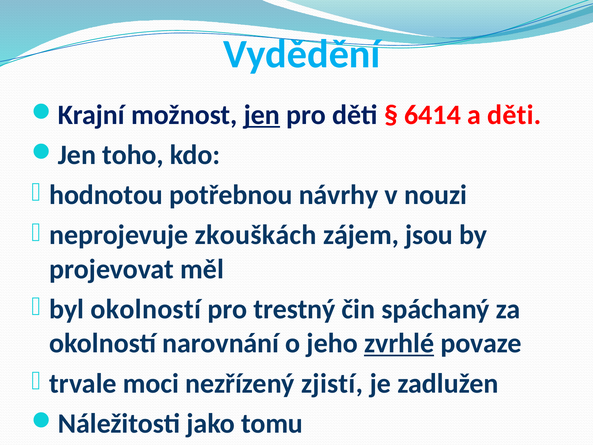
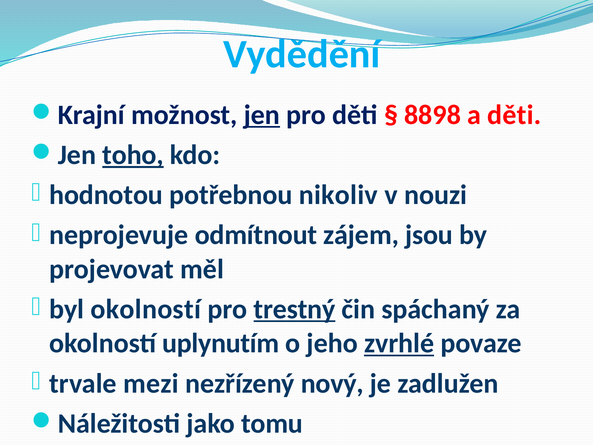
6414: 6414 -> 8898
toho underline: none -> present
návrhy: návrhy -> nikoliv
zkouškách: zkouškách -> odmítnout
trestný underline: none -> present
narovnání: narovnání -> uplynutím
moci: moci -> mezi
zjistí: zjistí -> nový
